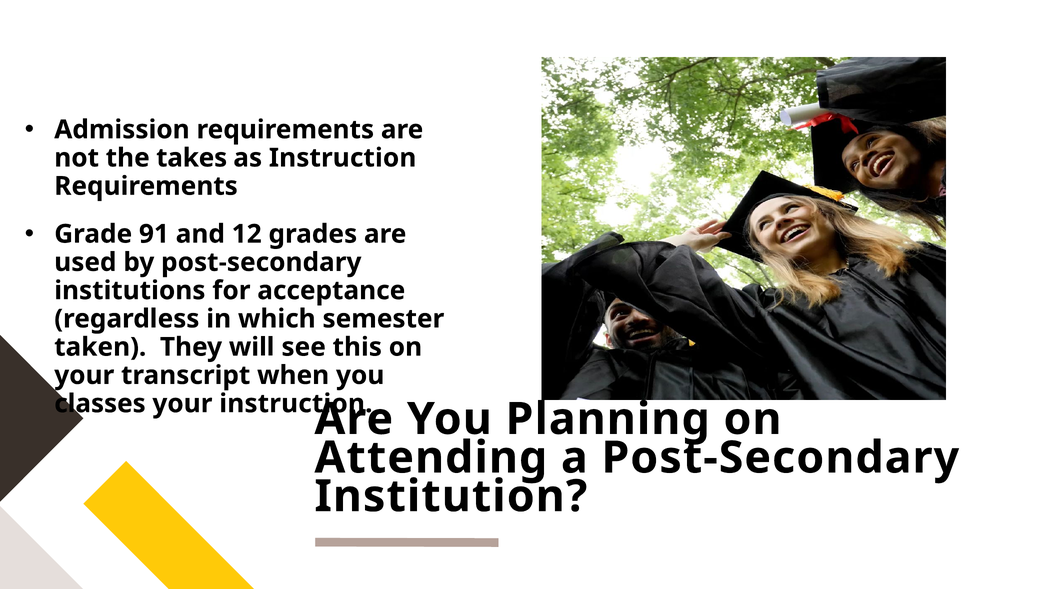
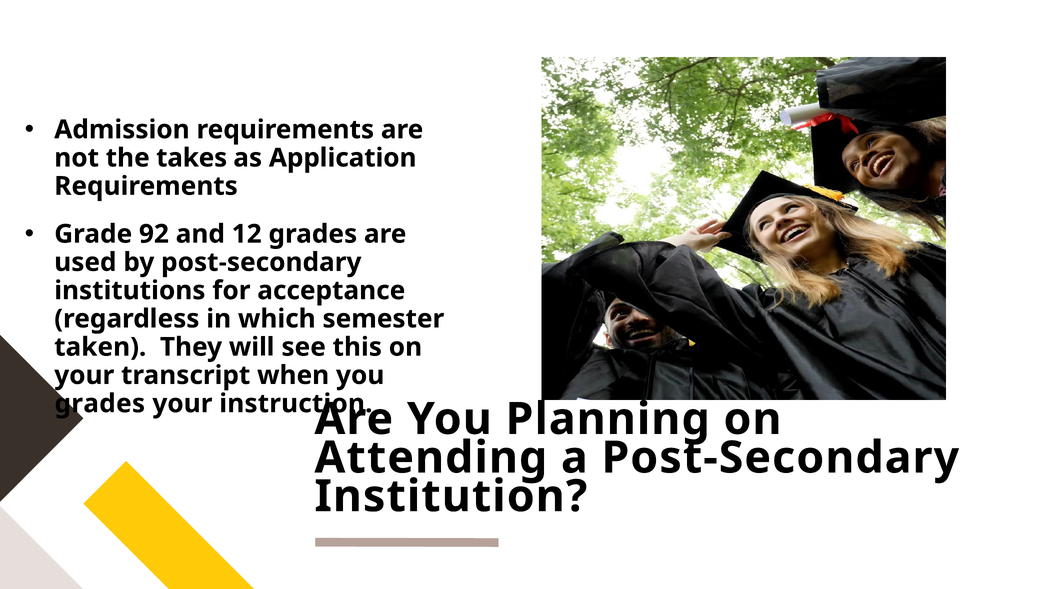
as Instruction: Instruction -> Application
91: 91 -> 92
classes at (100, 404): classes -> grades
